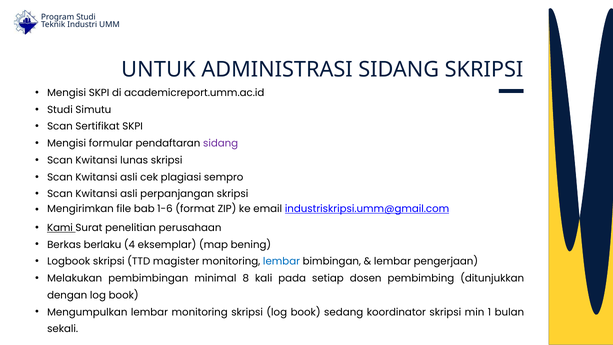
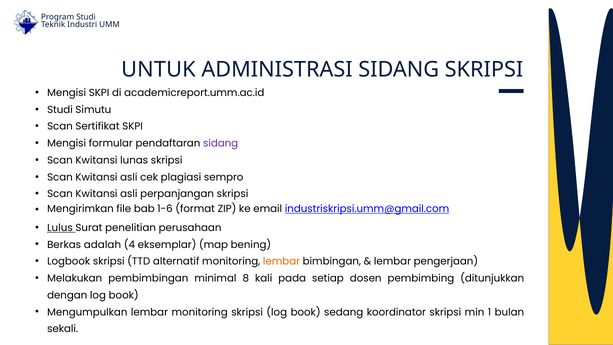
Kami: Kami -> Lulus
berlaku: berlaku -> adalah
magister: magister -> alternatif
lembar at (281, 261) colour: blue -> orange
